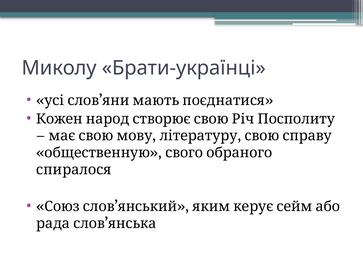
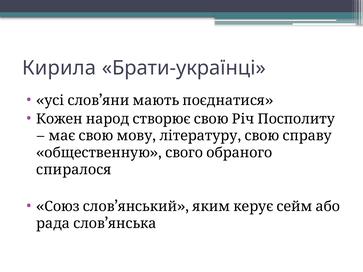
Миколу: Миколу -> Кирила
